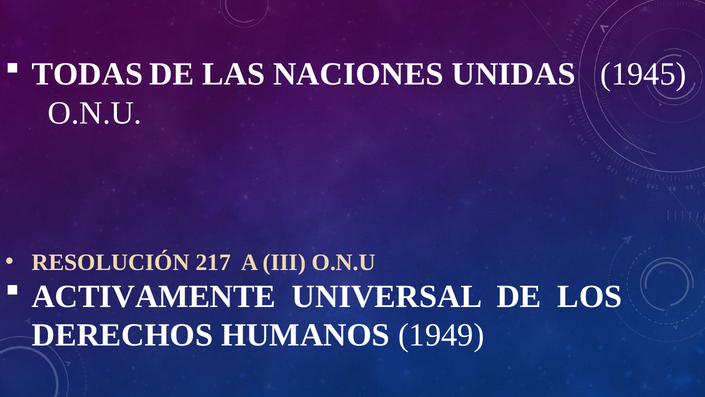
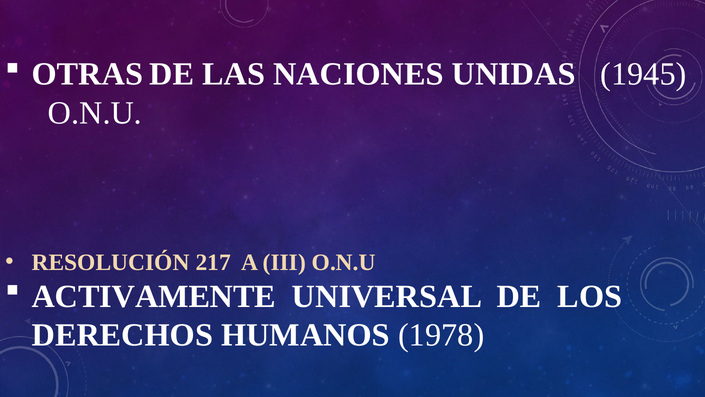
TODAS: TODAS -> OTRAS
1949: 1949 -> 1978
